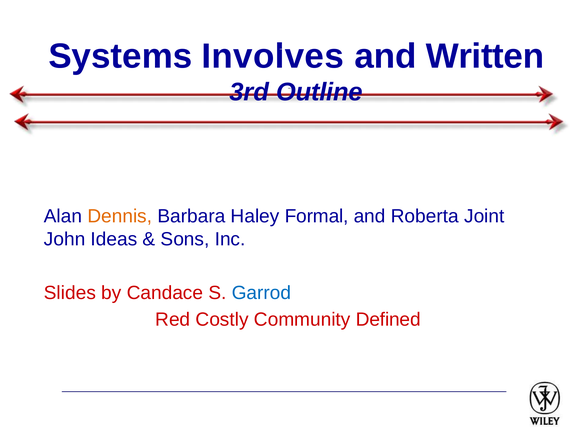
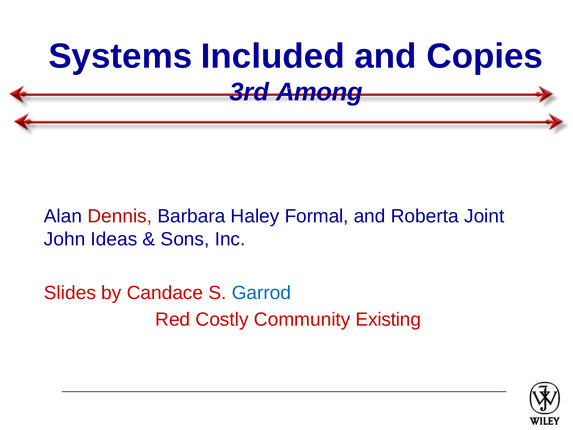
Involves: Involves -> Included
Written: Written -> Copies
Outline: Outline -> Among
Dennis colour: orange -> red
Defined: Defined -> Existing
